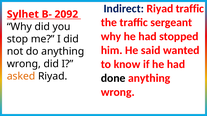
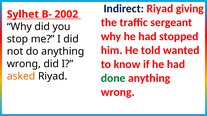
Riyad traffic: traffic -> giving
2092: 2092 -> 2002
said: said -> told
done colour: black -> green
